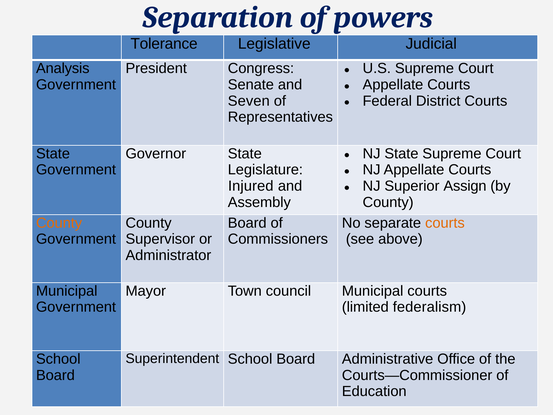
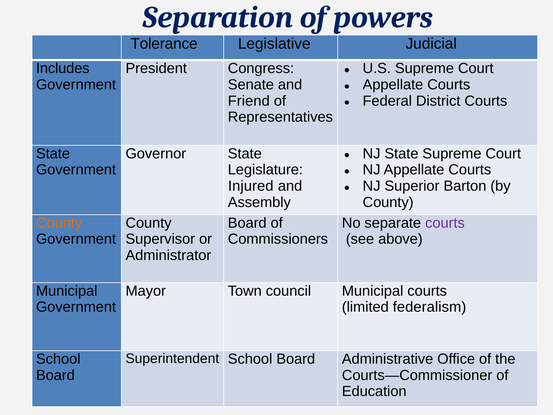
Analysis: Analysis -> Includes
Seven: Seven -> Friend
Assign: Assign -> Barton
courts at (445, 223) colour: orange -> purple
